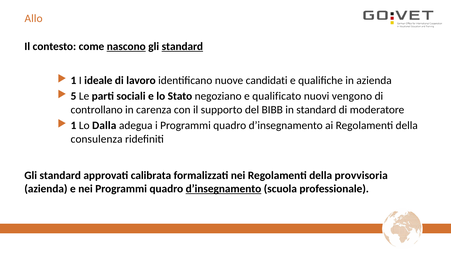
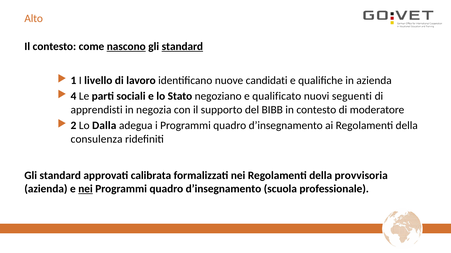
Allo: Allo -> Alto
ideale: ideale -> livello
5: 5 -> 4
vengono: vengono -> seguenti
controllano: controllano -> apprendisti
carenza: carenza -> negozia
in standard: standard -> contesto
1 at (73, 126): 1 -> 2
nei at (86, 189) underline: none -> present
d’insegnamento at (223, 189) underline: present -> none
